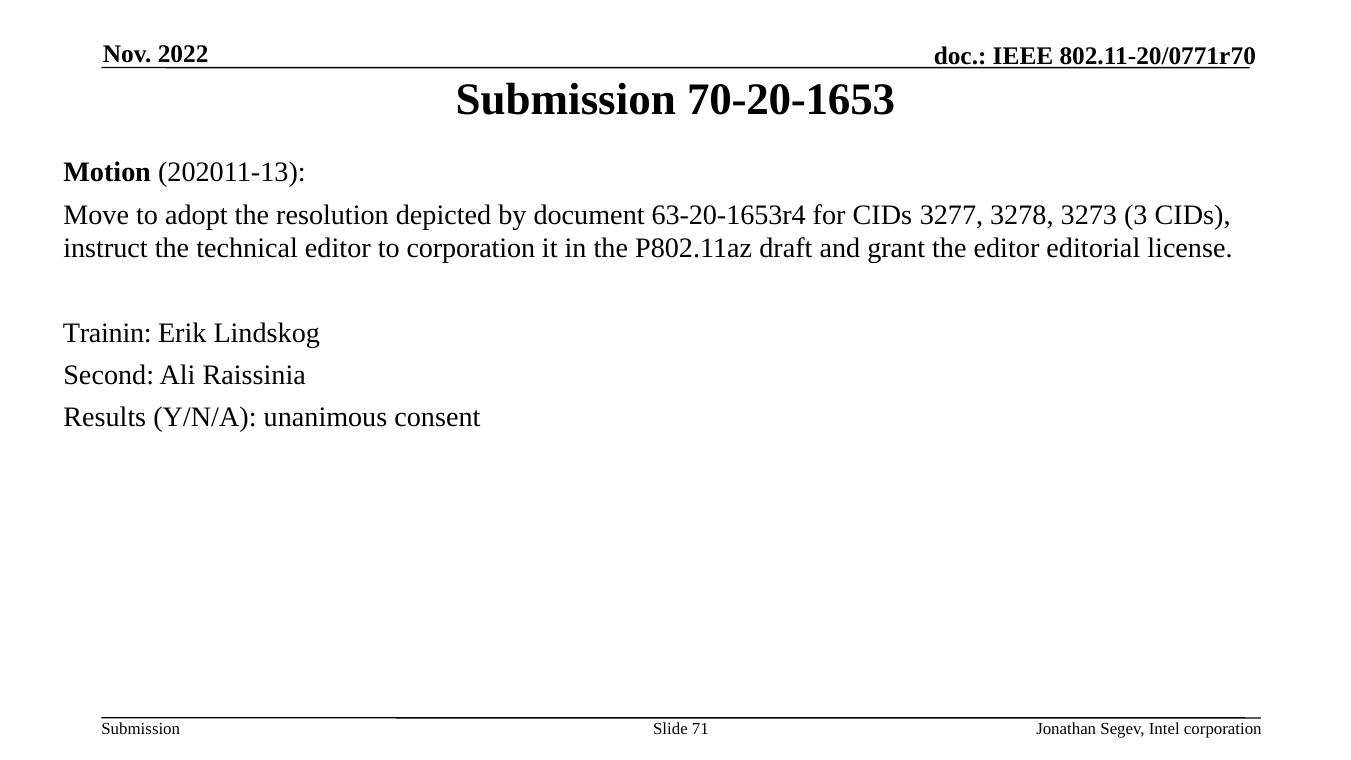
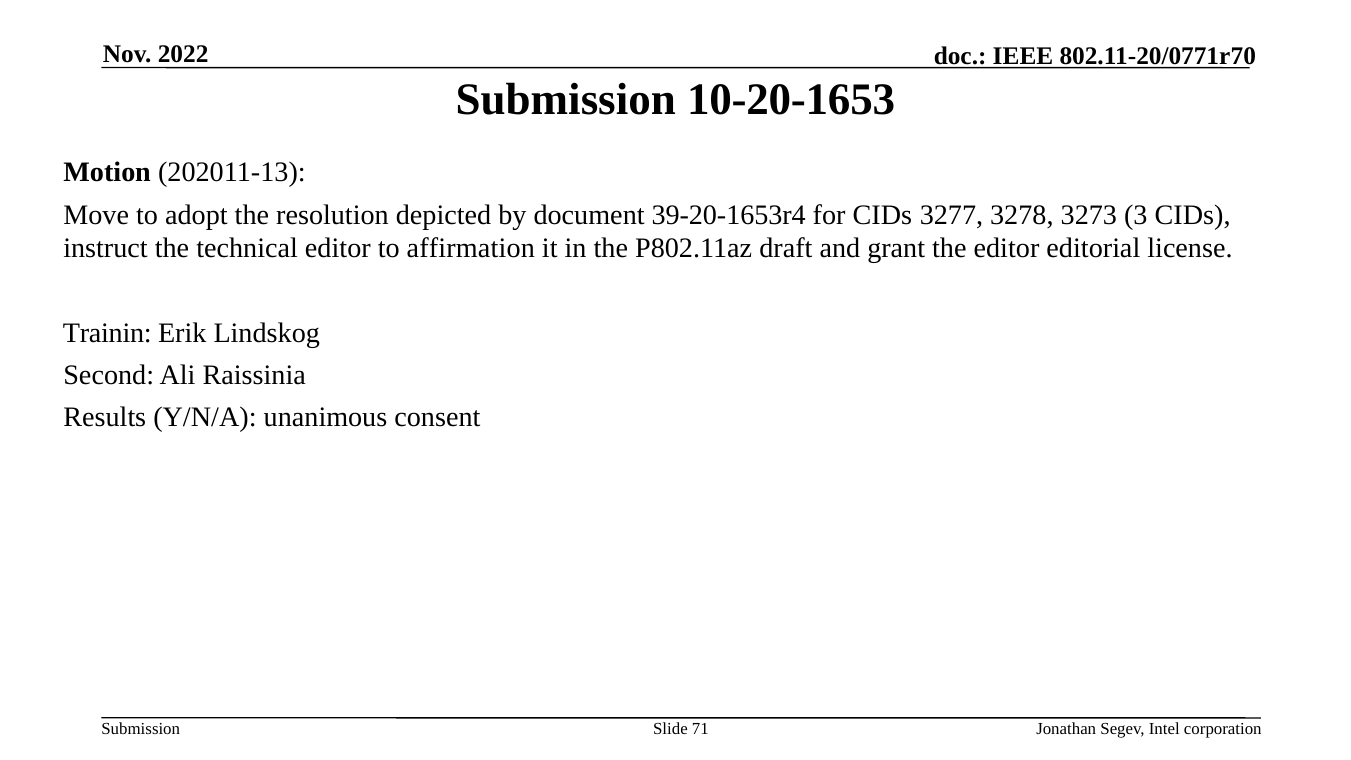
70-20-1653: 70-20-1653 -> 10-20-1653
63-20-1653r4: 63-20-1653r4 -> 39-20-1653r4
to corporation: corporation -> affirmation
